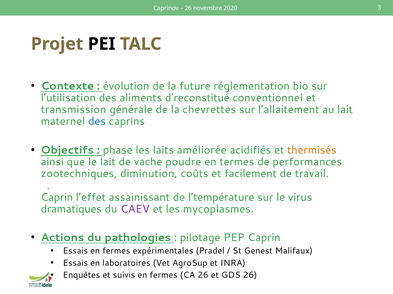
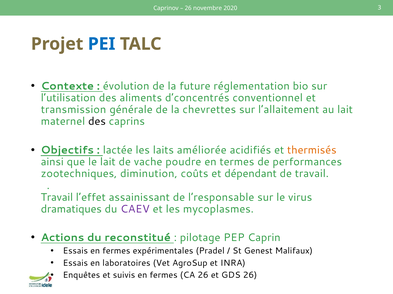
PEI colour: black -> blue
d’reconstitué: d’reconstitué -> d’concentrés
des at (97, 122) colour: blue -> black
phase: phase -> lactée
facilement: facilement -> dépendant
Caprin at (57, 198): Caprin -> Travail
l’température: l’température -> l’responsable
pathologies: pathologies -> reconstitué
